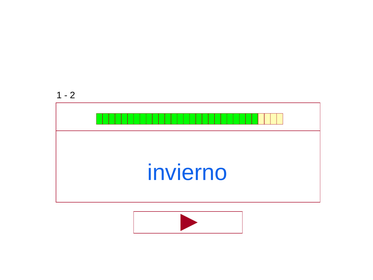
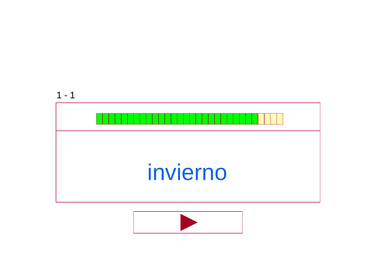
2 at (73, 95): 2 -> 1
